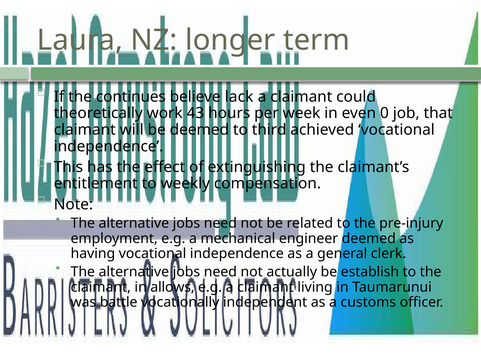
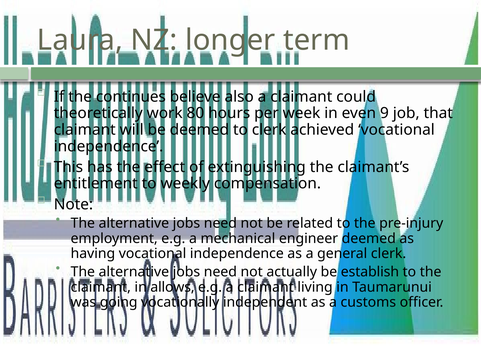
lack: lack -> also
43: 43 -> 80
0: 0 -> 9
to third: third -> clerk
battle: battle -> going
